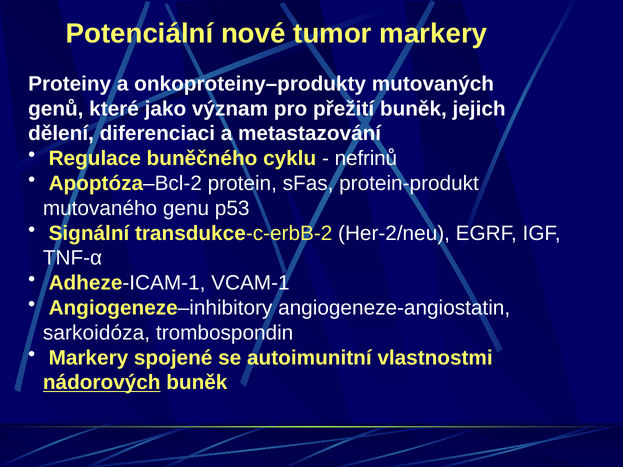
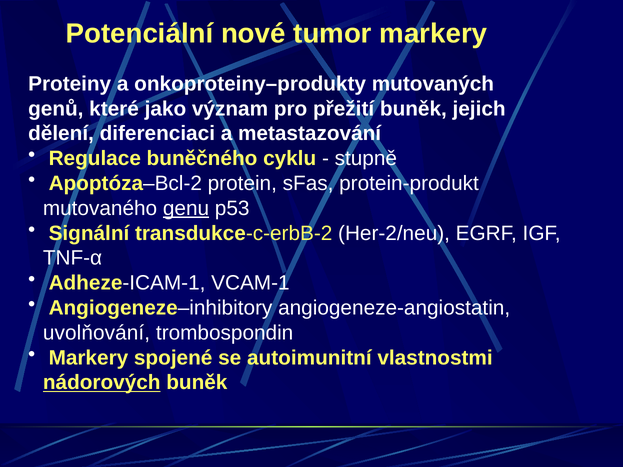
nefrinů: nefrinů -> stupně
genu underline: none -> present
sarkoidóza: sarkoidóza -> uvolňování
